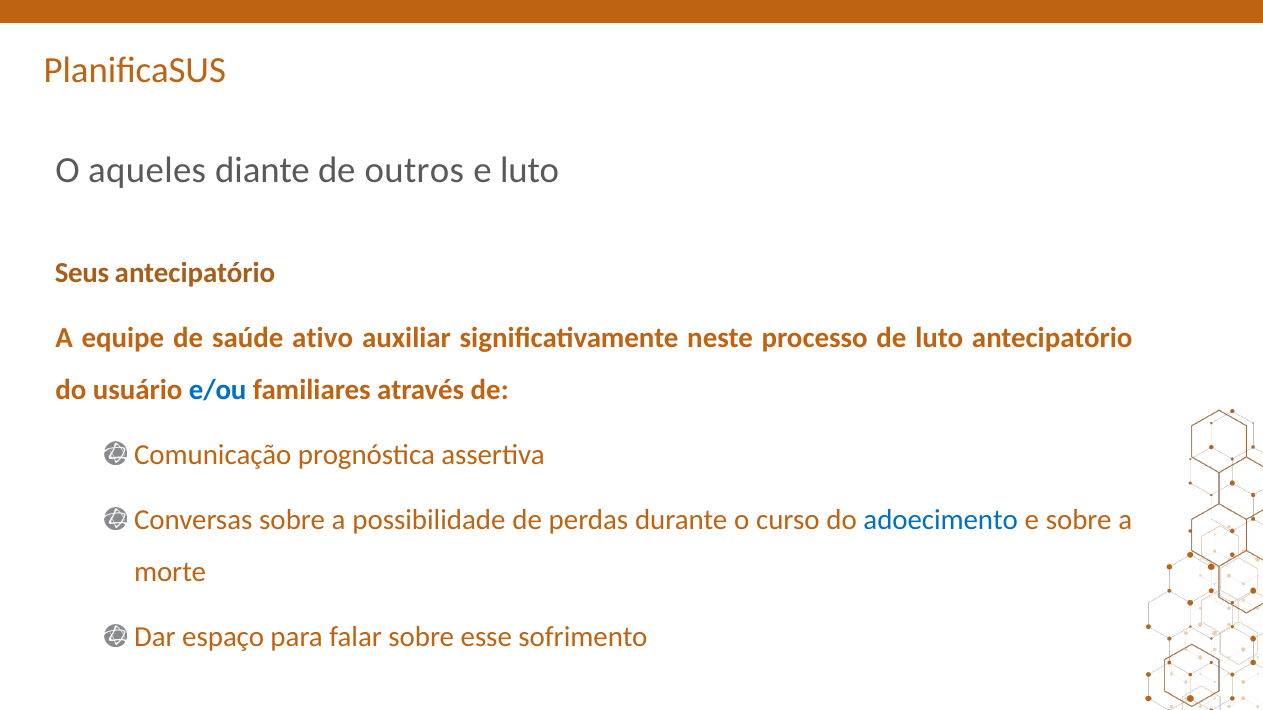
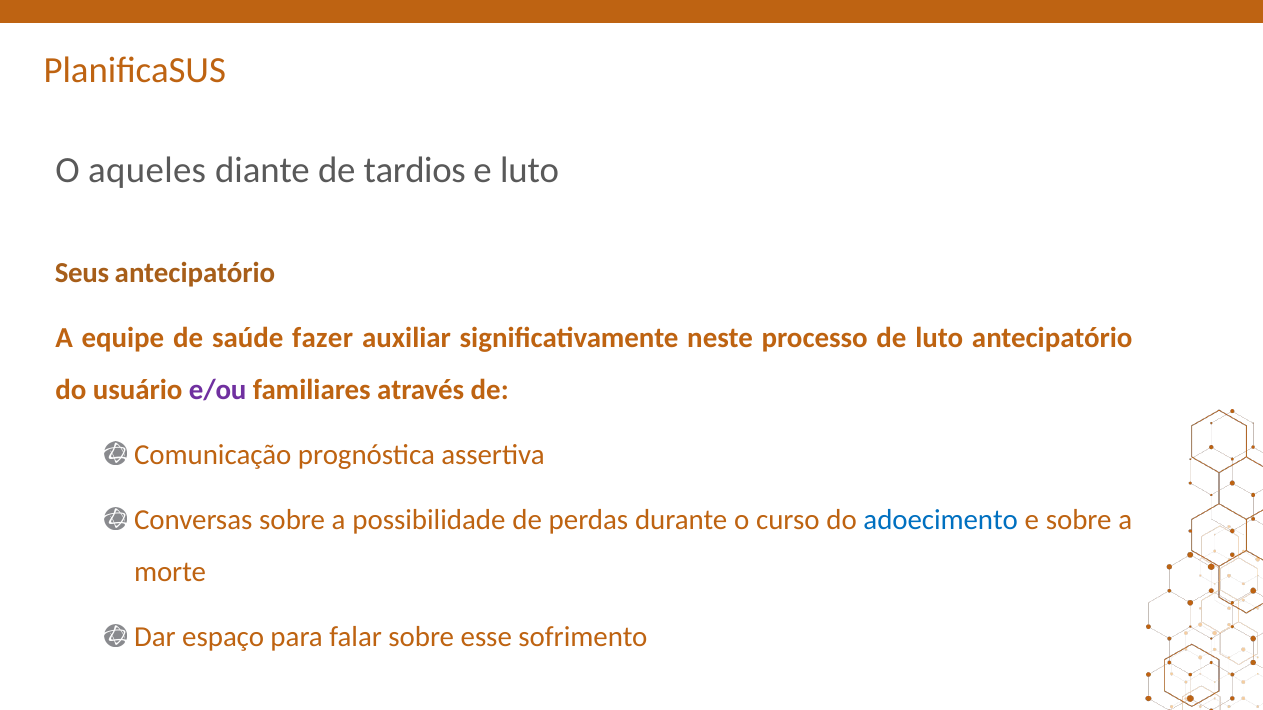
outros: outros -> tardios
ativo: ativo -> fazer
e/ou colour: blue -> purple
